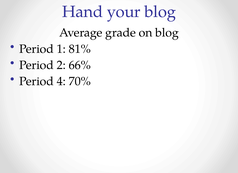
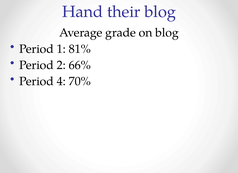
your: your -> their
